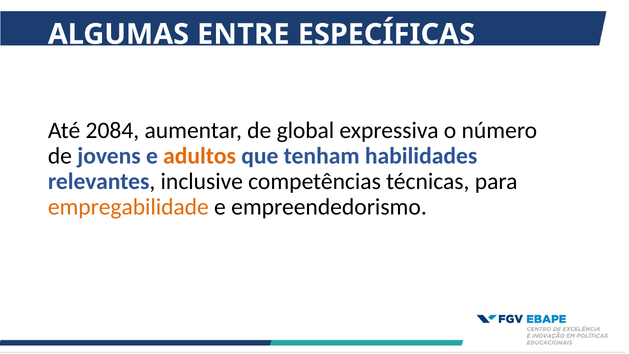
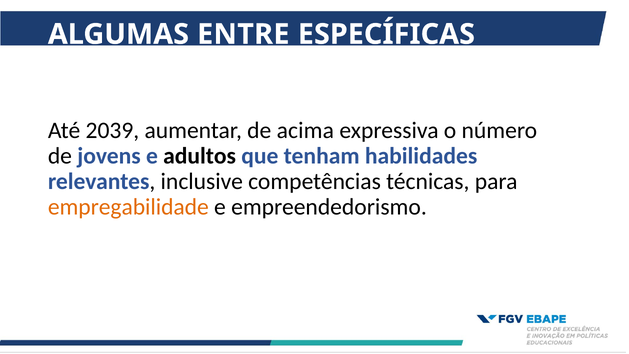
2084: 2084 -> 2039
global: global -> acima
adultos colour: orange -> black
